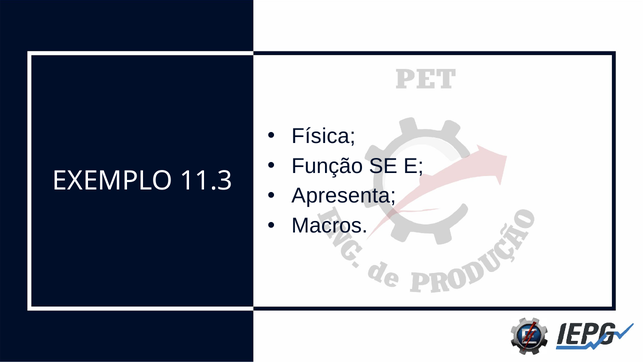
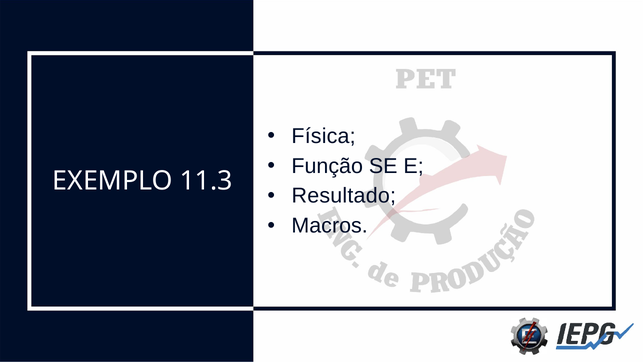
Apresenta: Apresenta -> Resultado
